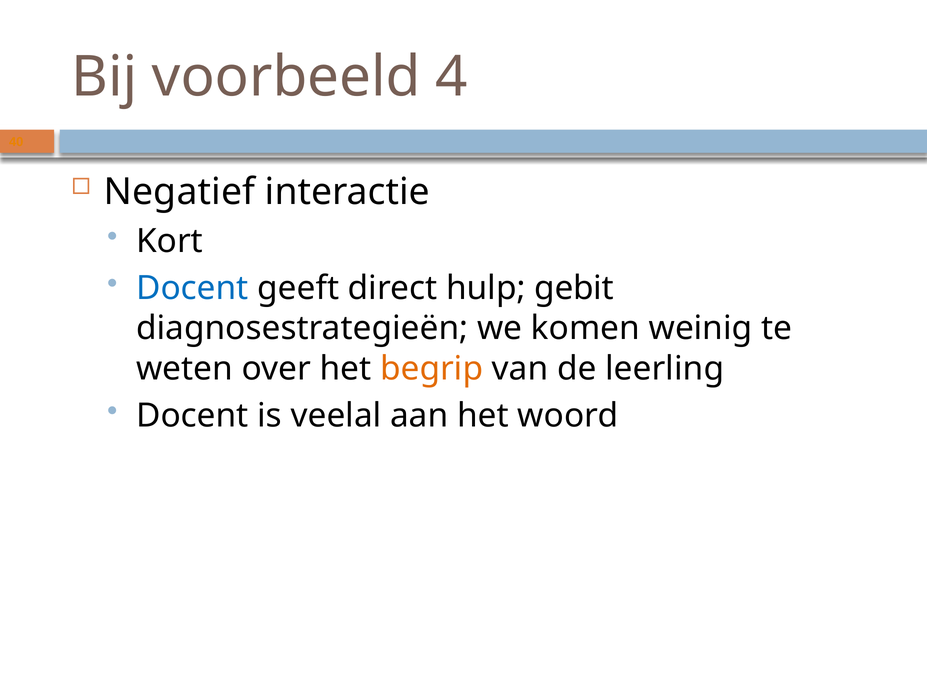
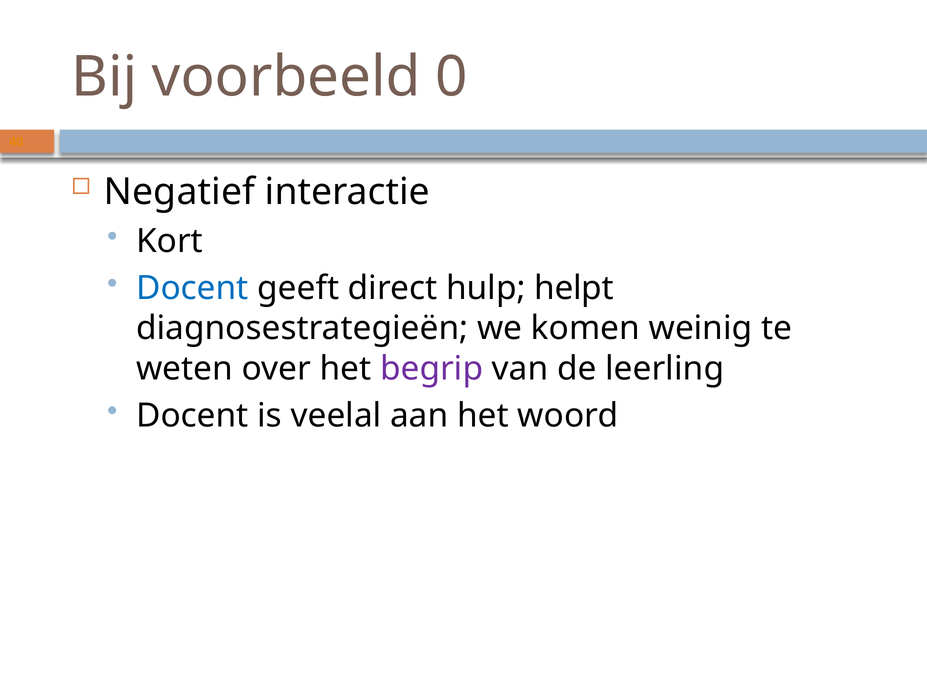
4: 4 -> 0
gebit: gebit -> helpt
begrip colour: orange -> purple
